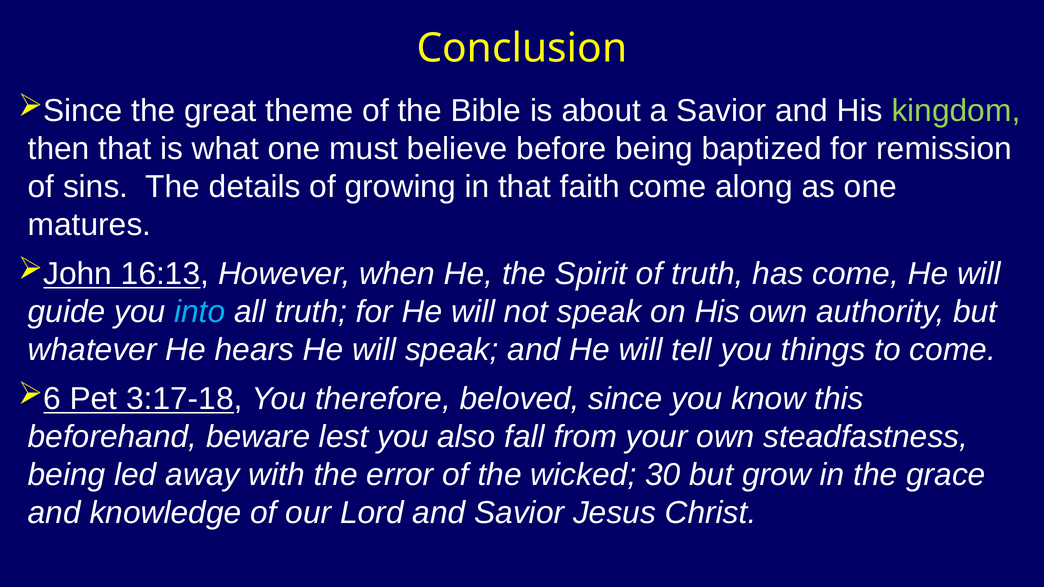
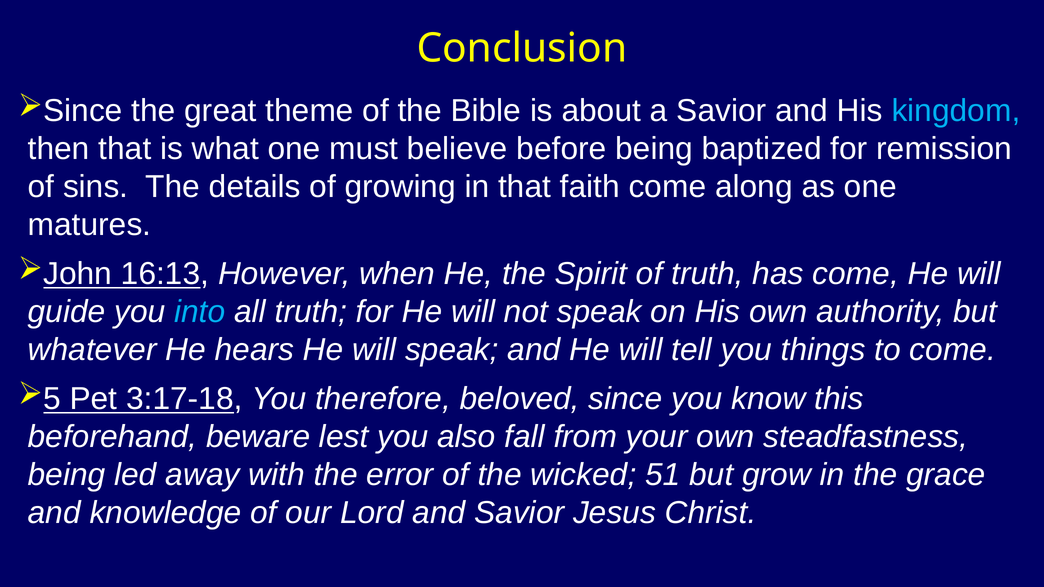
kingdom colour: light green -> light blue
6: 6 -> 5
30: 30 -> 51
